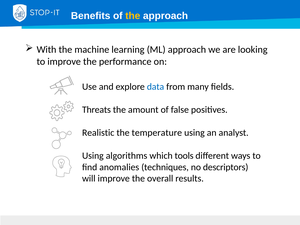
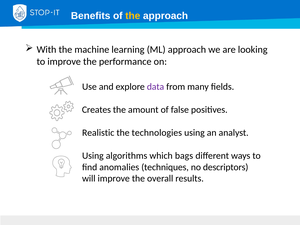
data colour: blue -> purple
Threats: Threats -> Creates
temperature: temperature -> technologies
tools: tools -> bags
